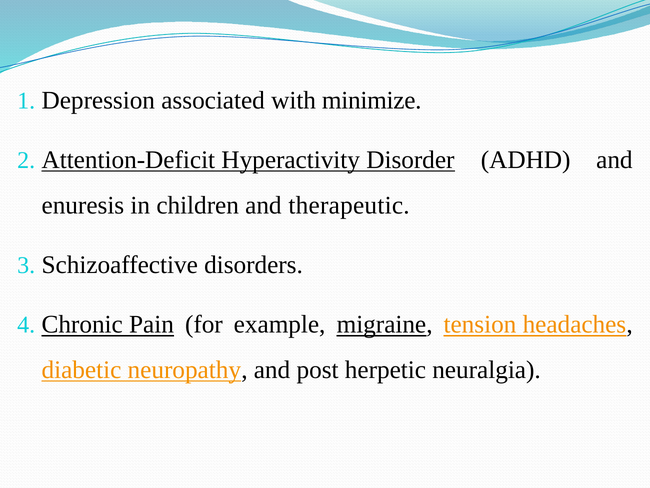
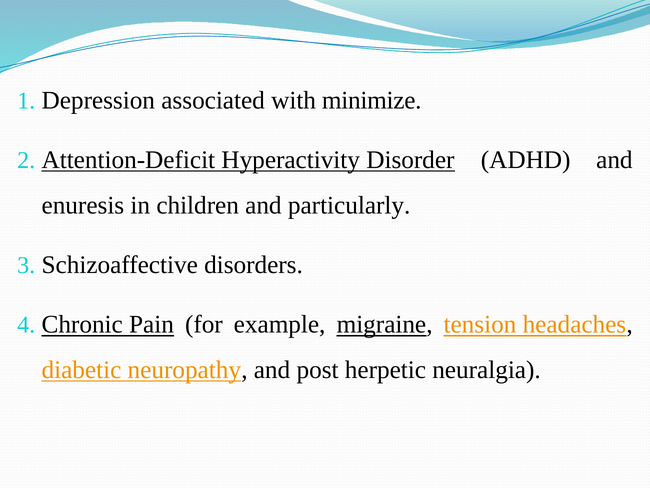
therapeutic: therapeutic -> particularly
